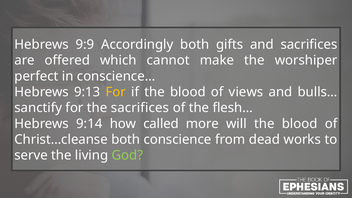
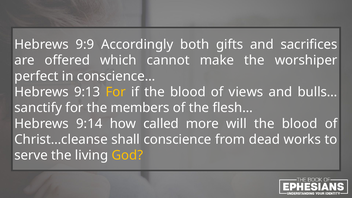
the sacrifices: sacrifices -> members
Christ…cleanse both: both -> shall
God colour: light green -> yellow
